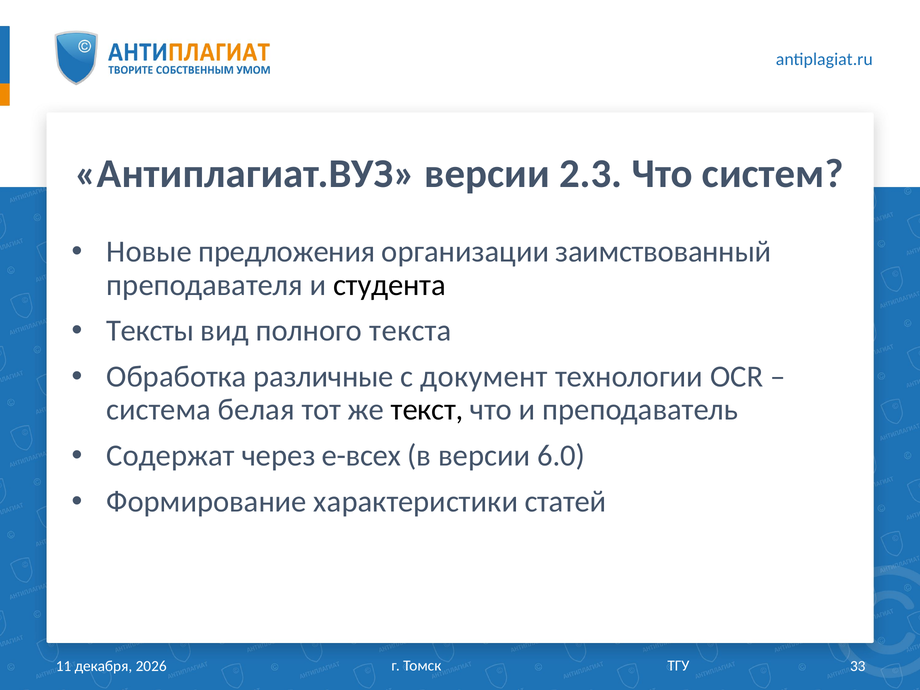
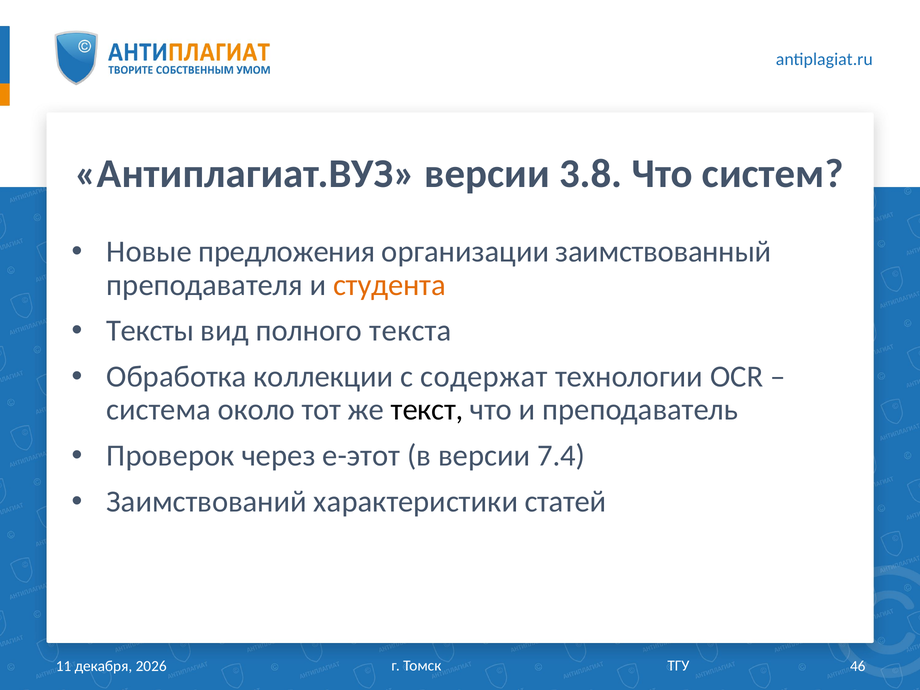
2.3: 2.3 -> 3.8
студента colour: black -> orange
различные: различные -> коллекции
документ: документ -> содержат
белая: белая -> около
Содержат: Содержат -> Проверок
e-всех: e-всех -> e-этот
6.0: 6.0 -> 7.4
Формирование: Формирование -> Заимствований
33: 33 -> 46
